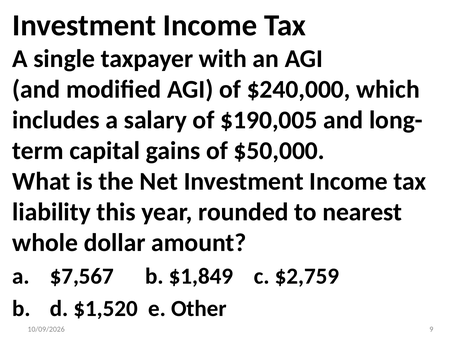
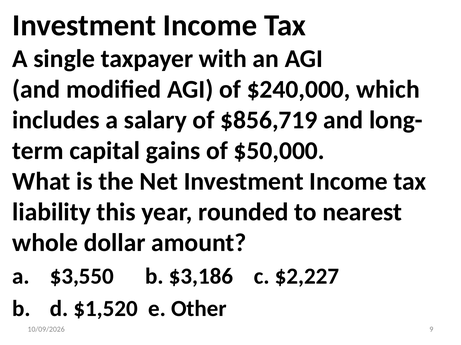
$190,005: $190,005 -> $856,719
$7,567: $7,567 -> $3,550
$1,849: $1,849 -> $3,186
$2,759: $2,759 -> $2,227
